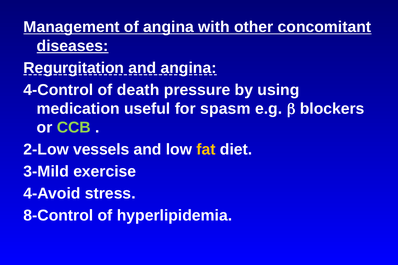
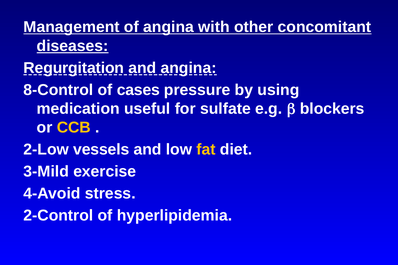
4-Control: 4-Control -> 8-Control
death: death -> cases
spasm: spasm -> sulfate
CCB colour: light green -> yellow
8-Control: 8-Control -> 2-Control
